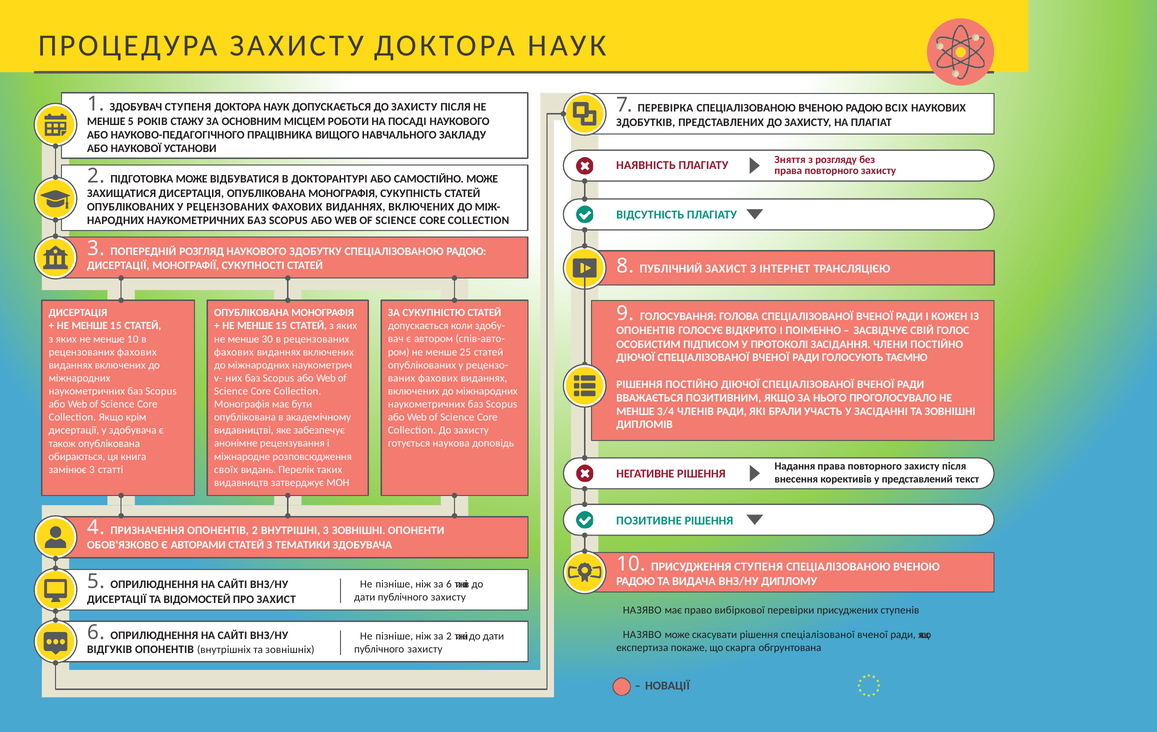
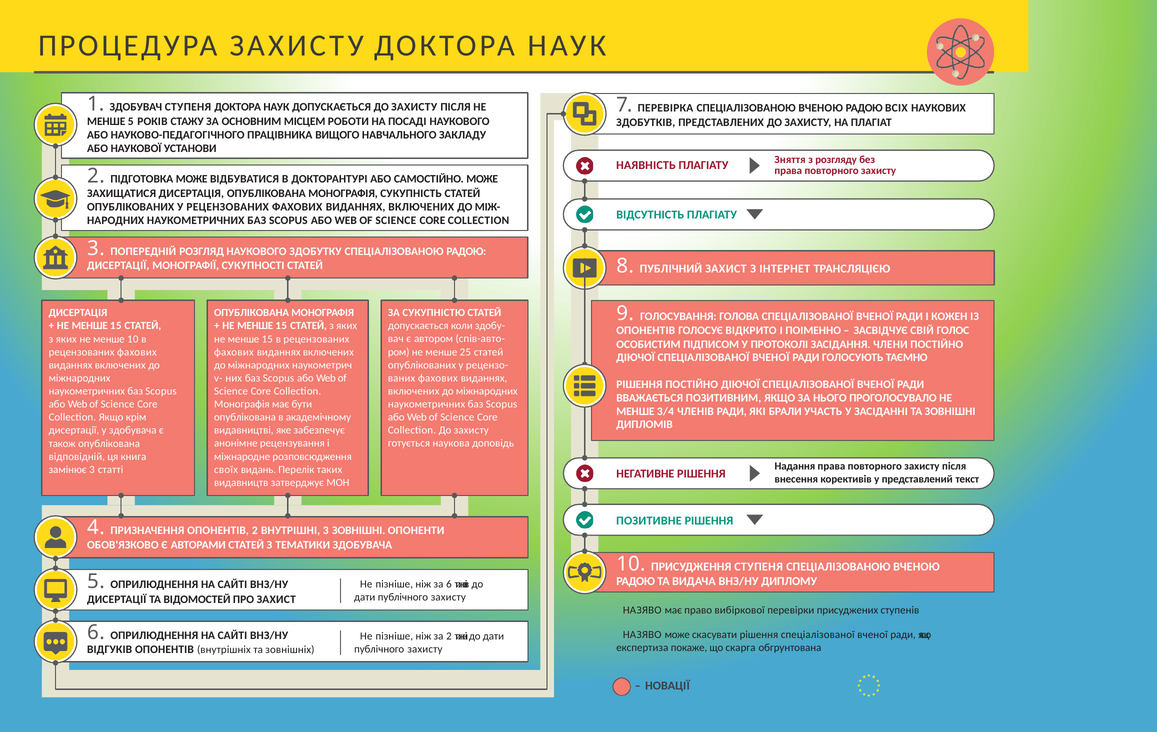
30 at (267, 339): 30 -> 15
обираються: обираються -> відповідній
